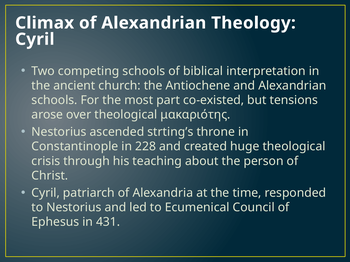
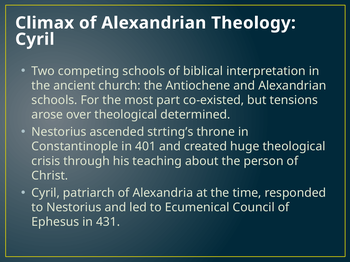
μακαριότης: μακαριότης -> determined
228: 228 -> 401
